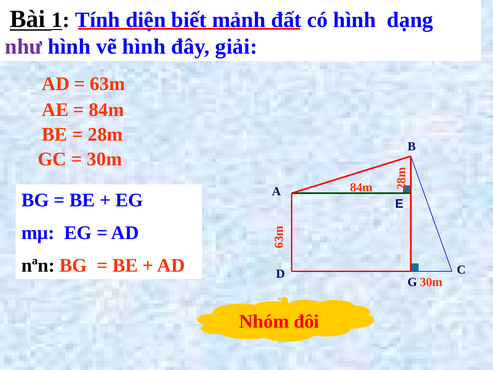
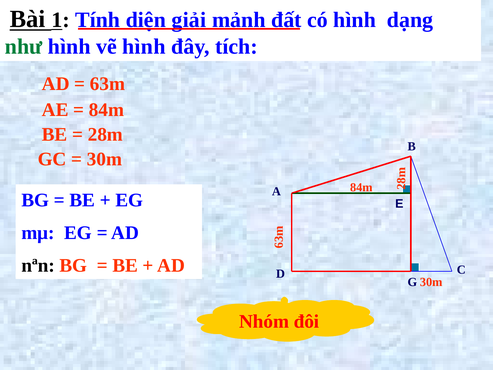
biết: biết -> giải
như colour: purple -> green
giải: giải -> tích
